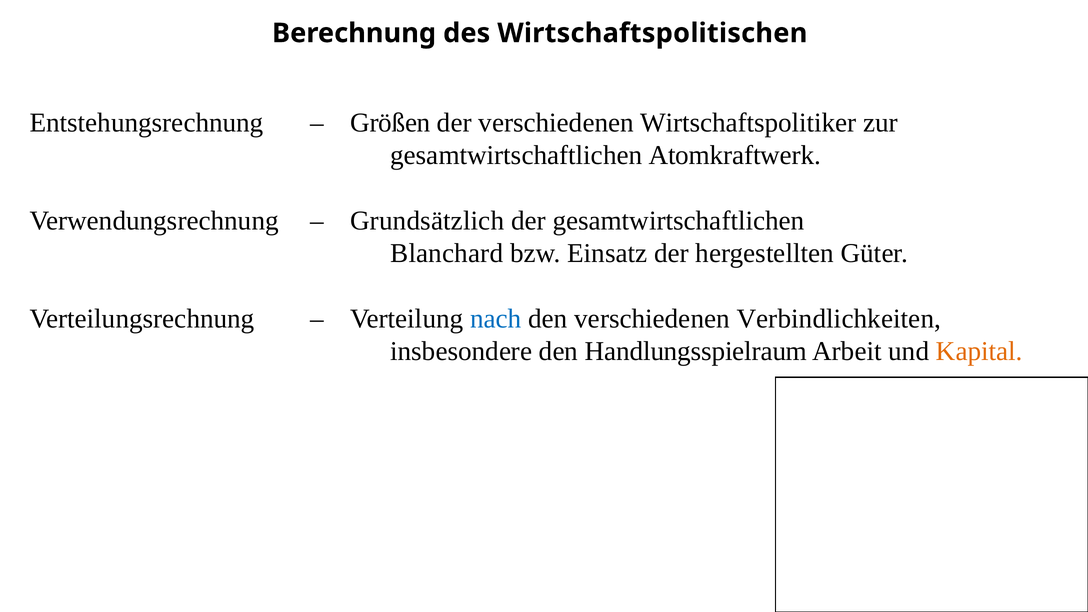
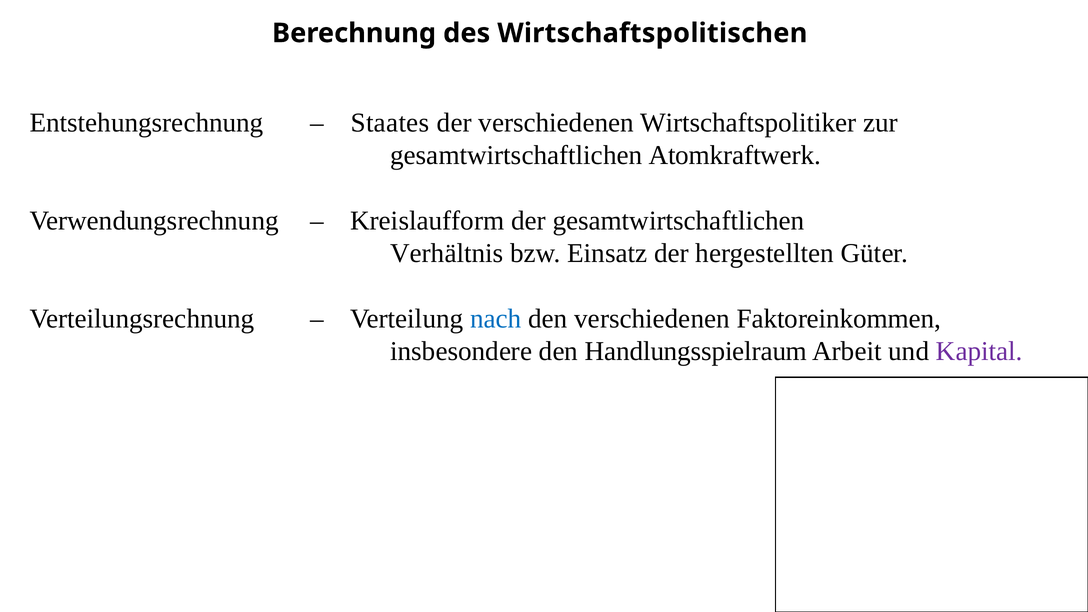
Größen: Größen -> Staates
Grundsätzlich: Grundsätzlich -> Kreislaufform
Blanchard: Blanchard -> Verhältnis
Verbindlichkeiten: Verbindlichkeiten -> Faktoreinkommen
Kapital colour: orange -> purple
